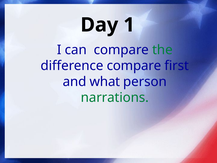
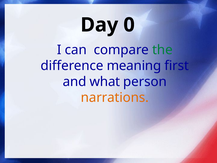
1: 1 -> 0
difference compare: compare -> meaning
narrations colour: green -> orange
